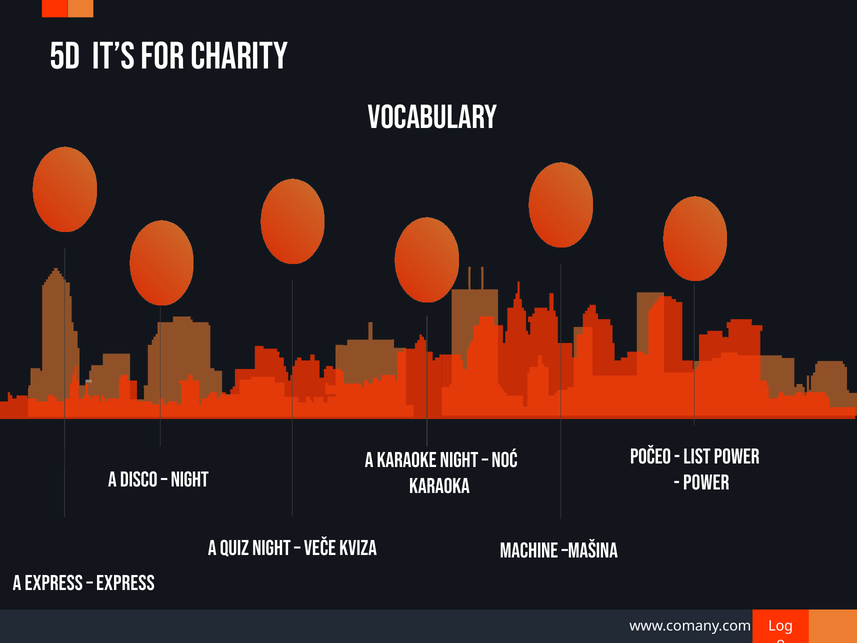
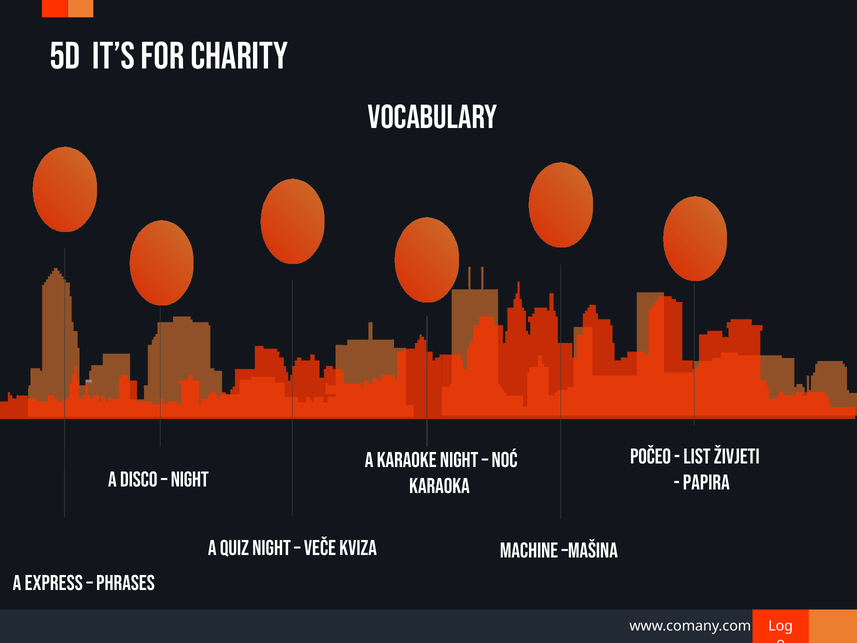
list power: power -> živjeti
power at (706, 482): power -> papira
express at (125, 583): express -> phrases
